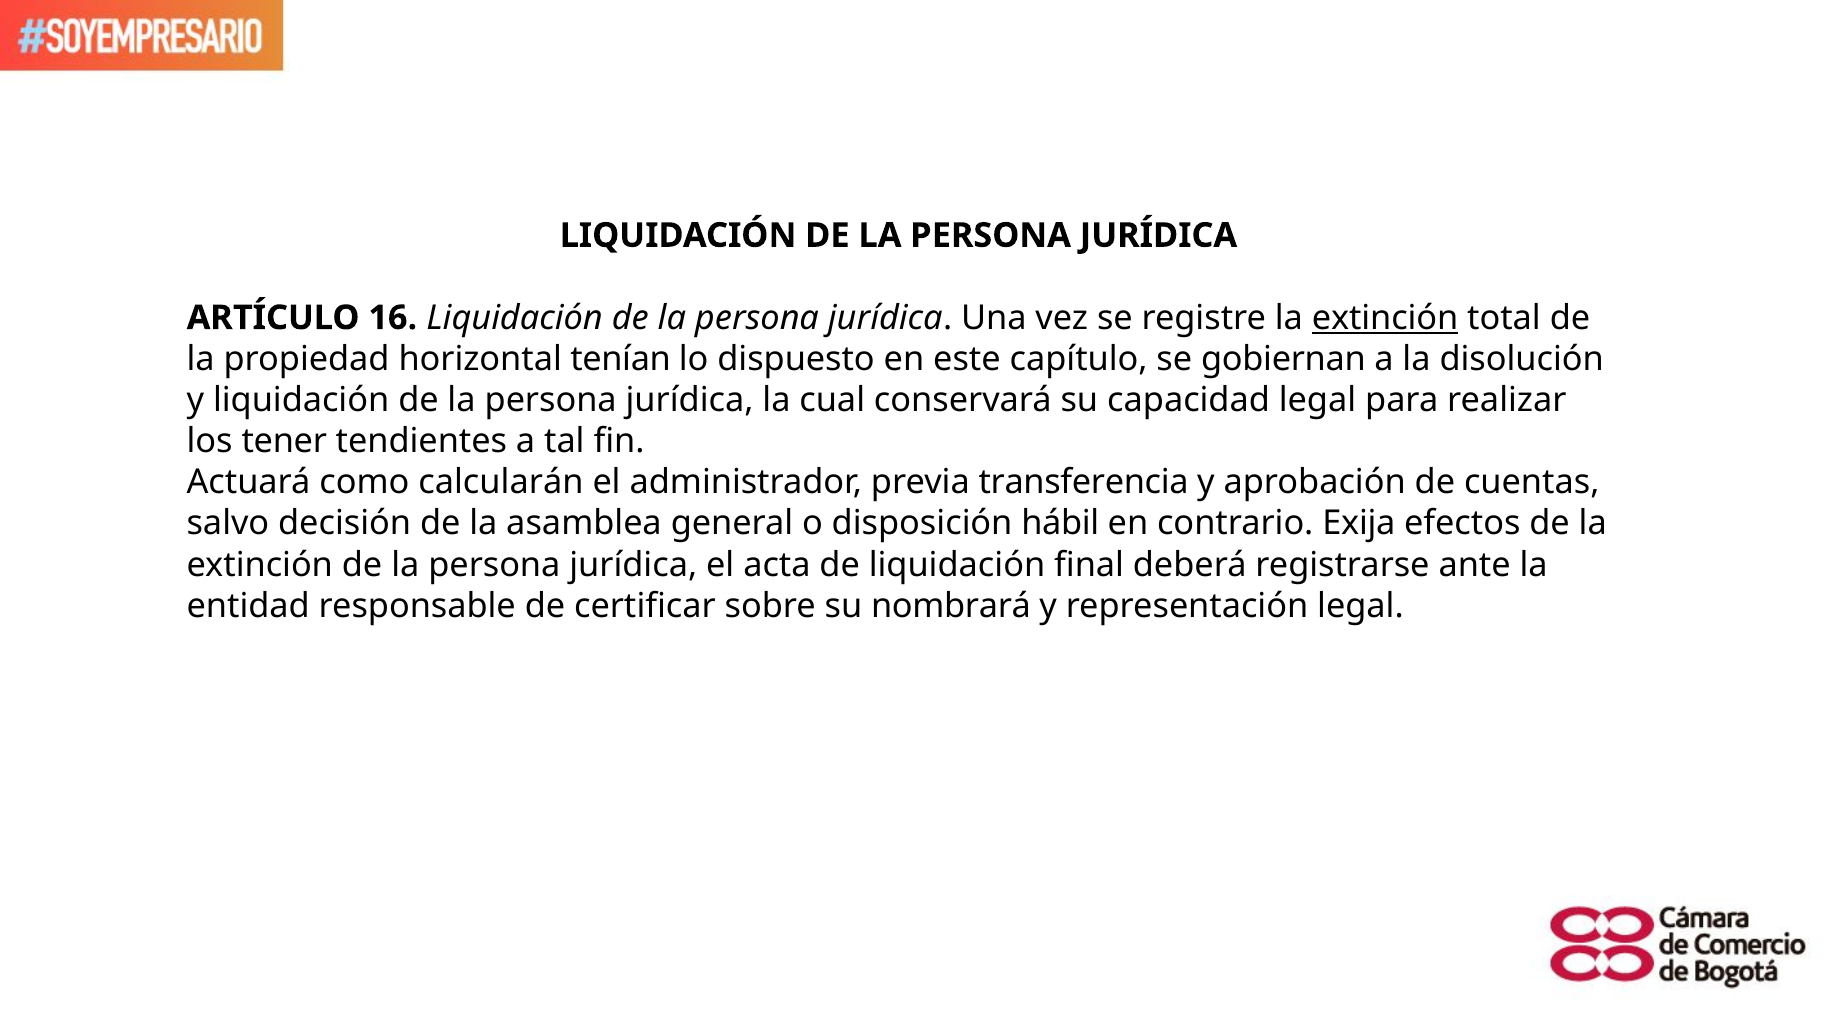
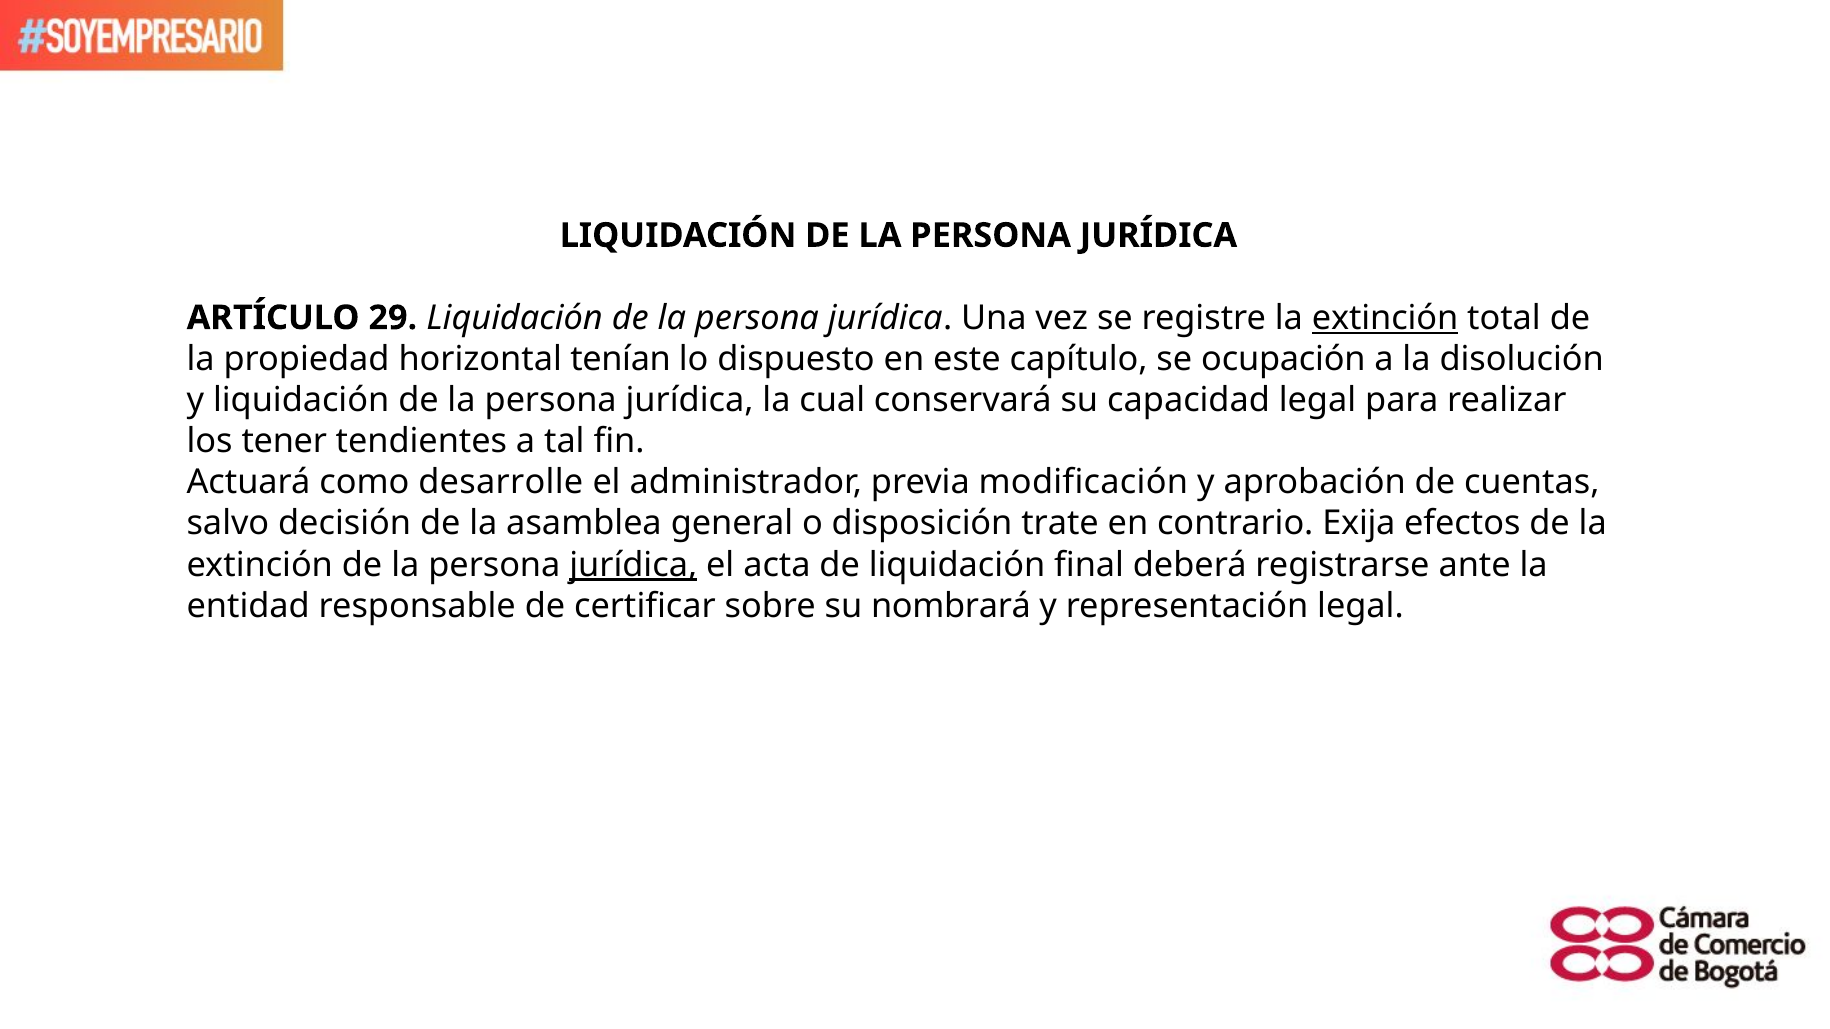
16: 16 -> 29
gobiernan: gobiernan -> ocupación
calcularán: calcularán -> desarrolle
transferencia: transferencia -> modificación
hábil: hábil -> trate
jurídica at (633, 565) underline: none -> present
